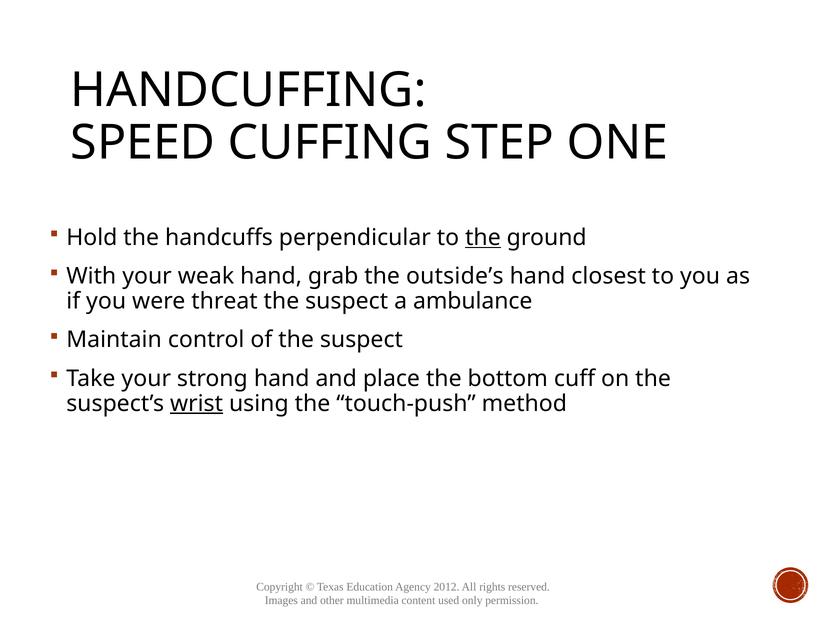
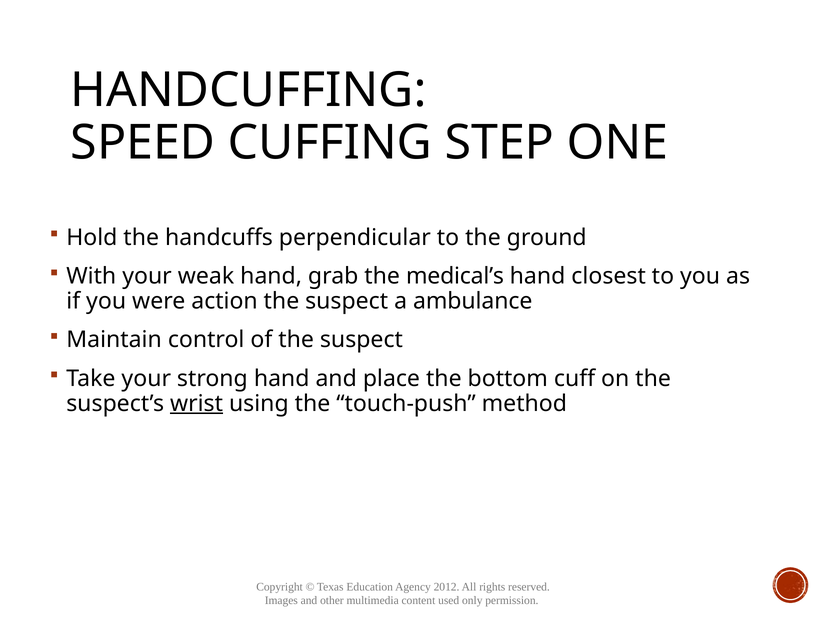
the at (483, 238) underline: present -> none
outside’s: outside’s -> medical’s
threat: threat -> action
